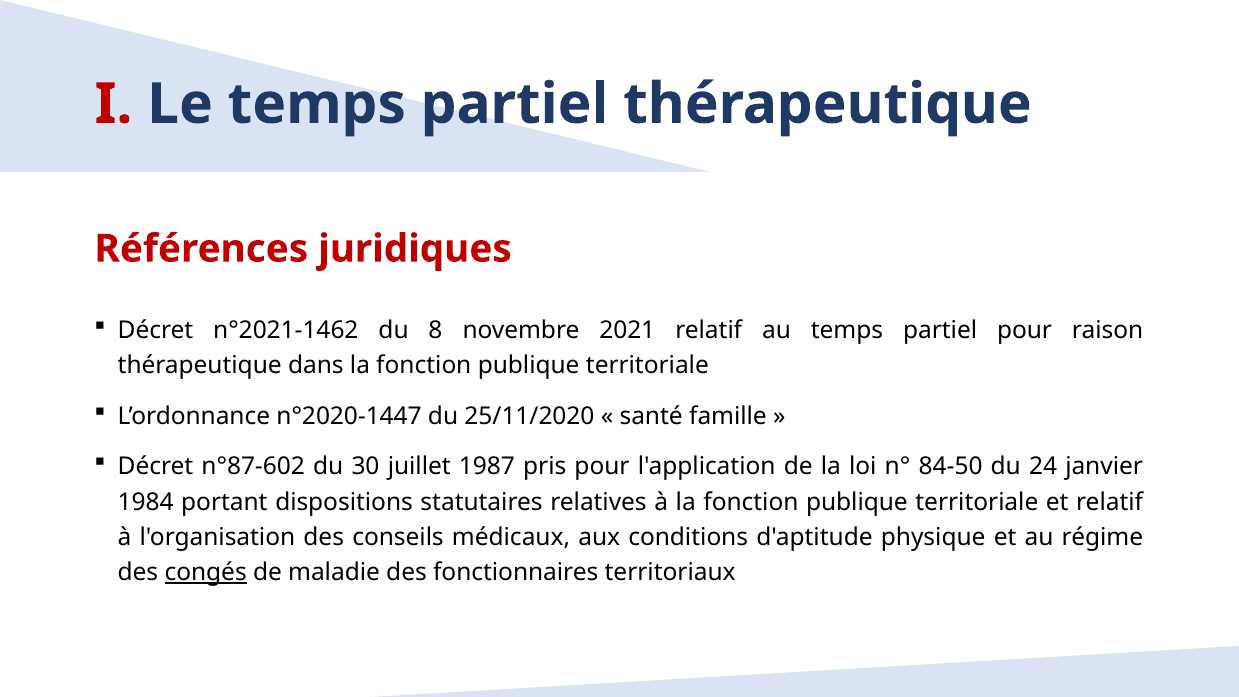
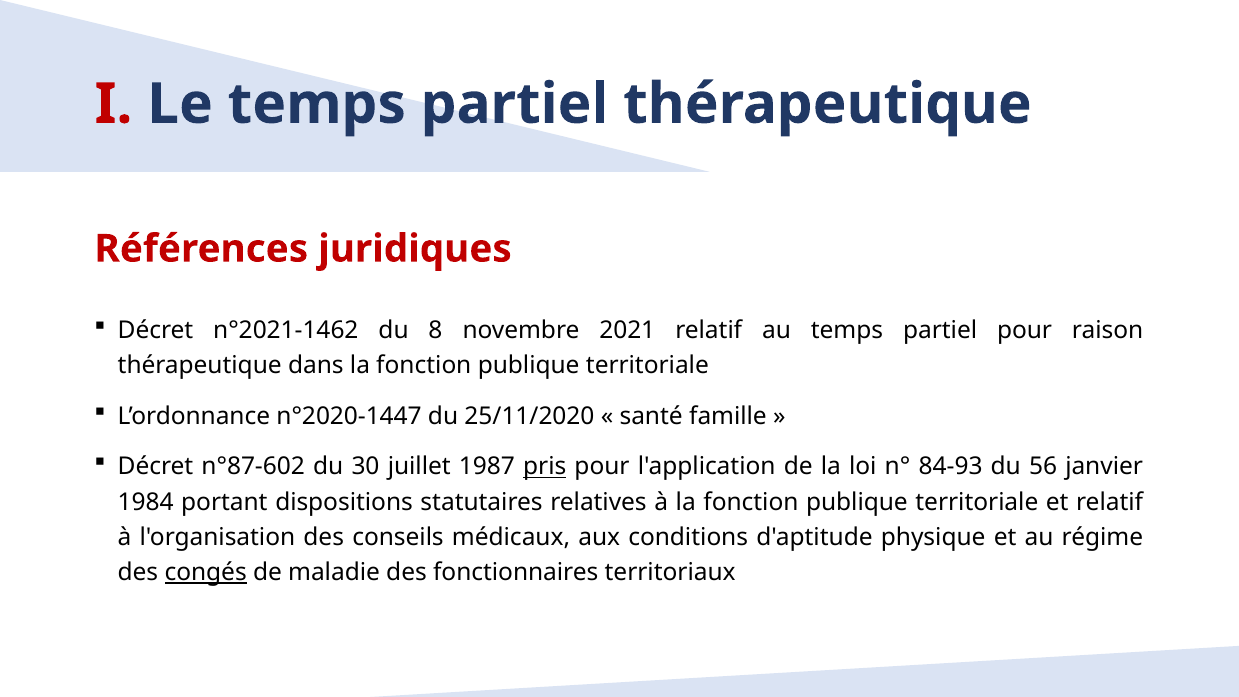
pris underline: none -> present
84-50: 84-50 -> 84-93
24: 24 -> 56
